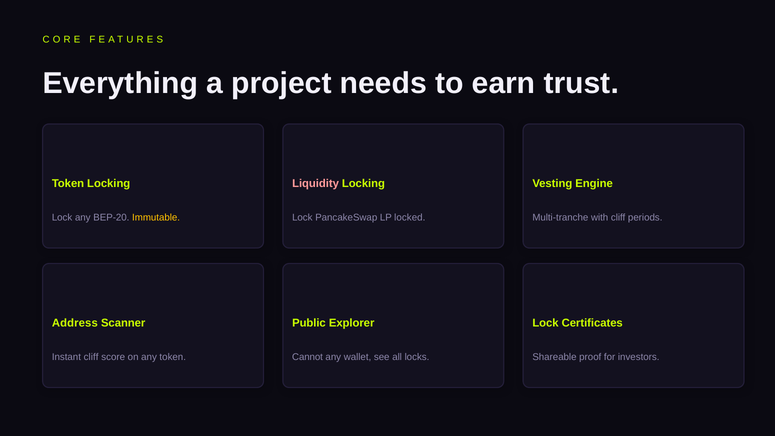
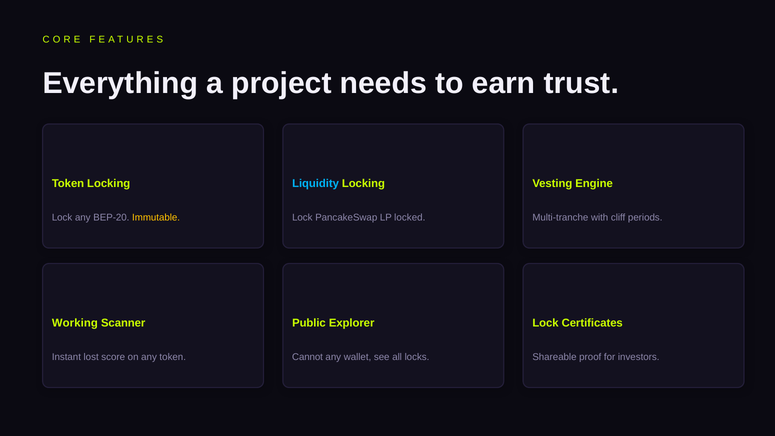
Liquidity colour: pink -> light blue
Address: Address -> Working
Instant cliff: cliff -> lost
